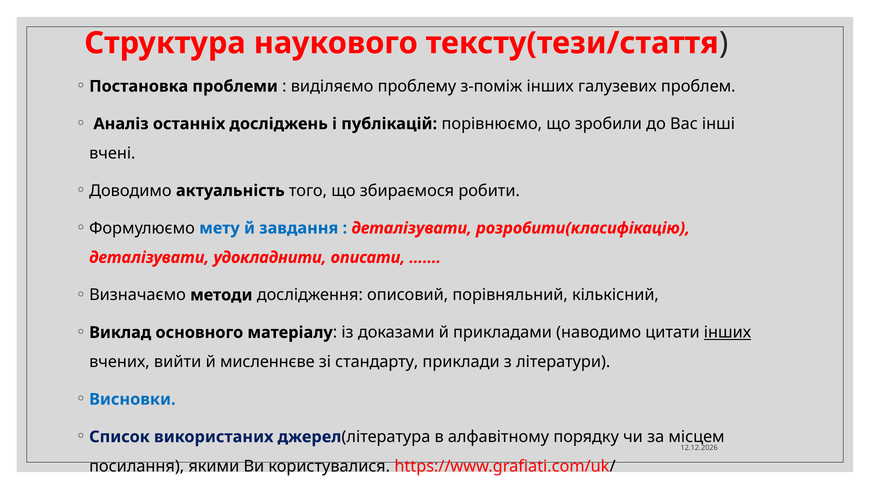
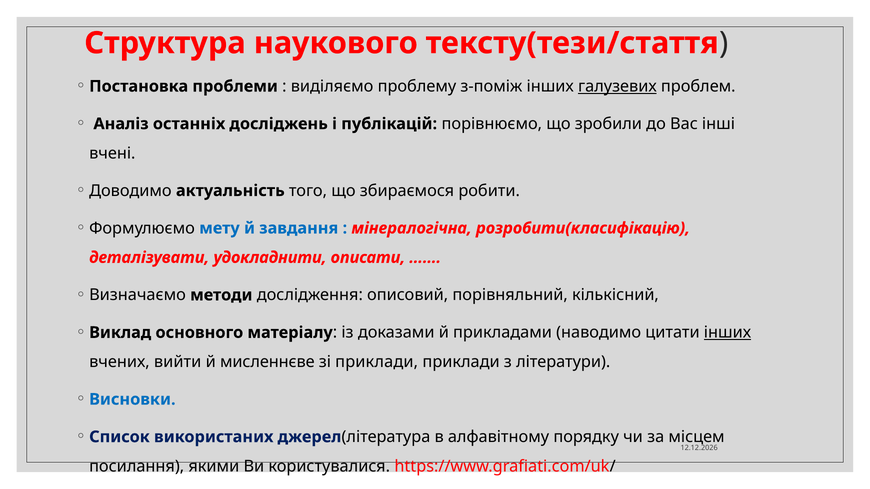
галузевих underline: none -> present
деталізувати at (412, 228): деталізувати -> мінералогічна
зі стандарту: стандарту -> приклади
